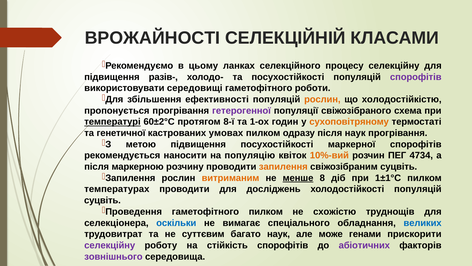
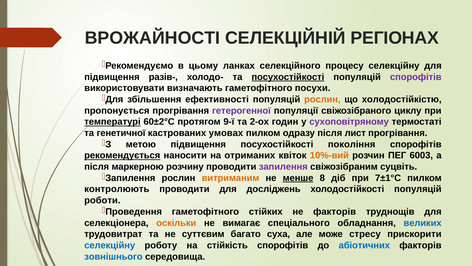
КЛАСАМИ: КЛАСАМИ -> РЕГІОНАХ
посухостійкості at (288, 77) underline: none -> present
середовищі: середовищі -> визначають
роботи: роботи -> посухи
схема: схема -> циклу
8-ї: 8-ї -> 9-ї
1-ох: 1-ох -> 2-ох
сухоповітряному colour: orange -> purple
після наук: наук -> лист
маркерної: маркерної -> покоління
рекомендується underline: none -> present
популяцію: популяцію -> отриманих
4734: 4734 -> 6003
запилення colour: orange -> purple
1±1°С: 1±1°С -> 7±1°С
температурах: температурах -> контролюють
суцвіть at (102, 200): суцвіть -> роботи
гаметофітного пилком: пилком -> стійких
не схожістю: схожістю -> факторів
оскільки colour: blue -> orange
багато наук: наук -> суха
генами: генами -> стресу
селекційну at (110, 245) colour: purple -> blue
абіотичних colour: purple -> blue
зовнішнього colour: purple -> blue
